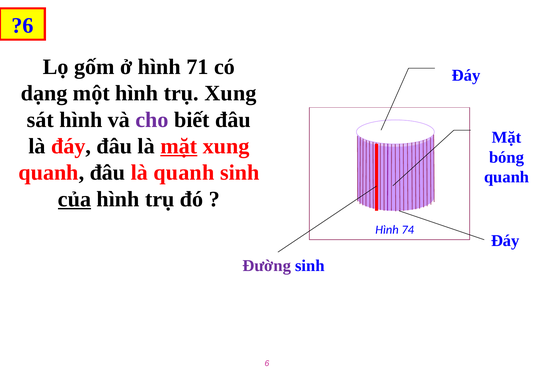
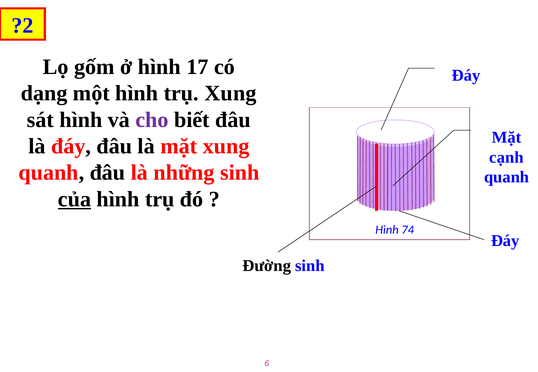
?6: ?6 -> ?2
71: 71 -> 17
mặt at (179, 146) underline: present -> none
bóng: bóng -> cạnh
là quanh: quanh -> những
Đường colour: purple -> black
